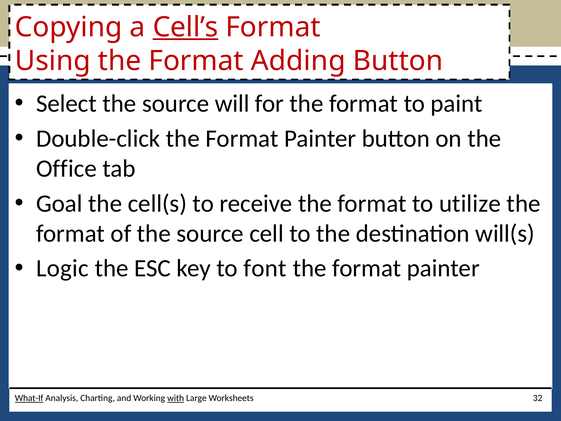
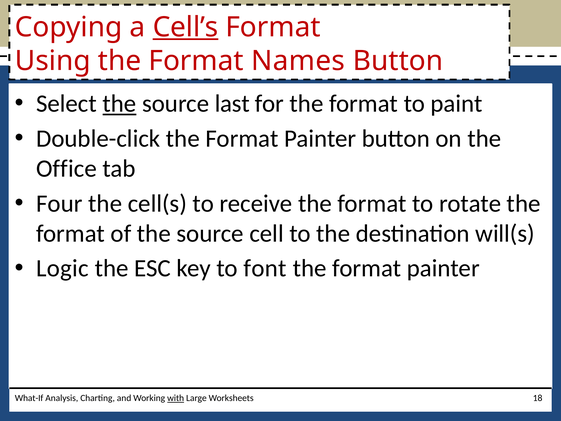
Adding: Adding -> Names
the at (119, 104) underline: none -> present
will: will -> last
Goal: Goal -> Four
utilize: utilize -> rotate
What-If underline: present -> none
32: 32 -> 18
